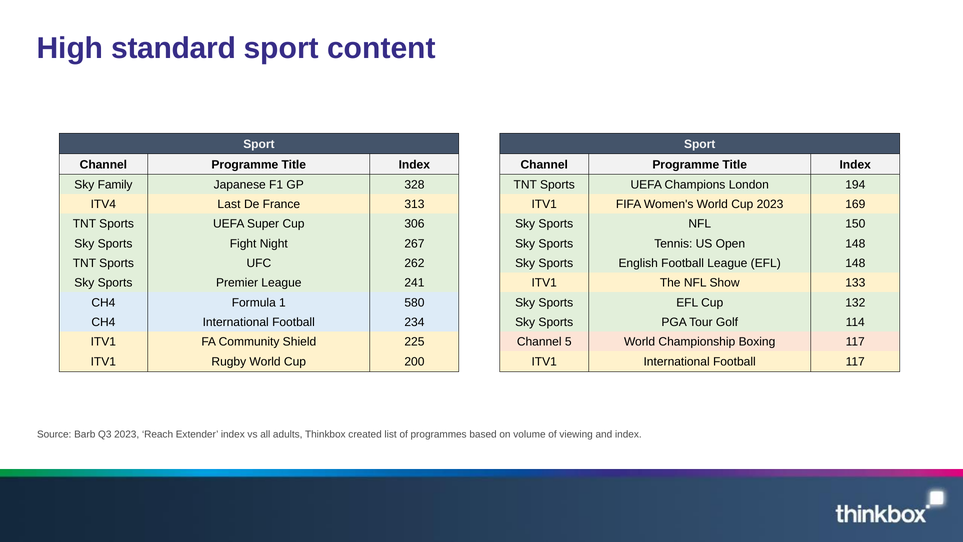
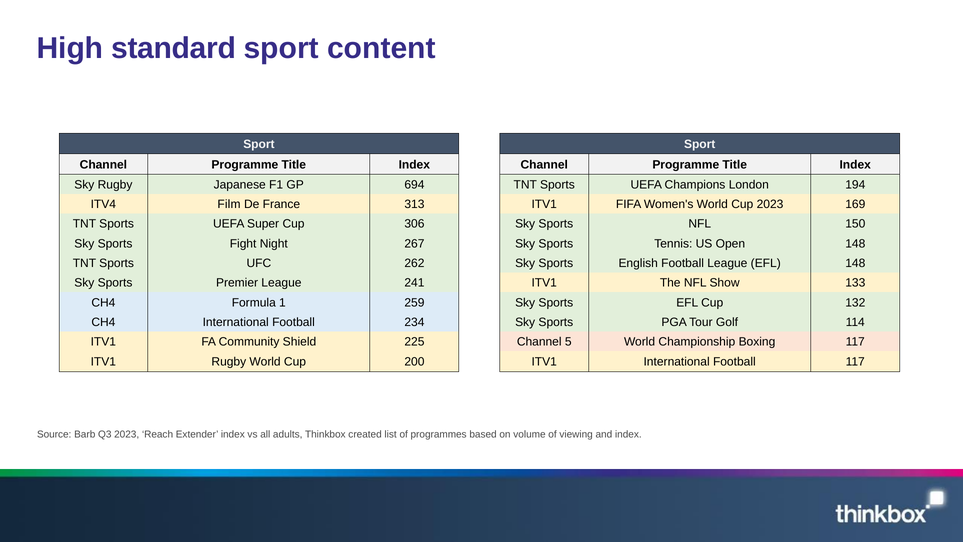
Sky Family: Family -> Rugby
328: 328 -> 694
Last: Last -> Film
580: 580 -> 259
